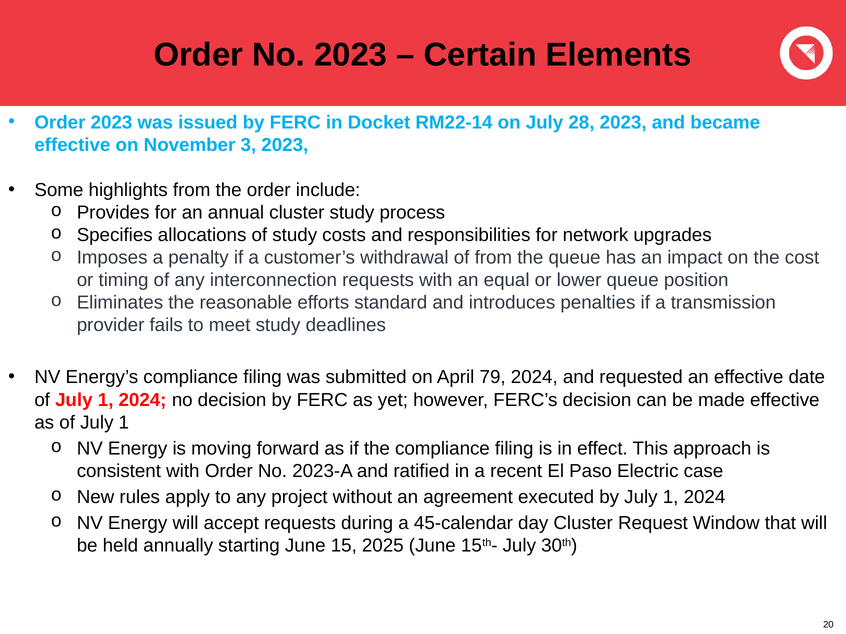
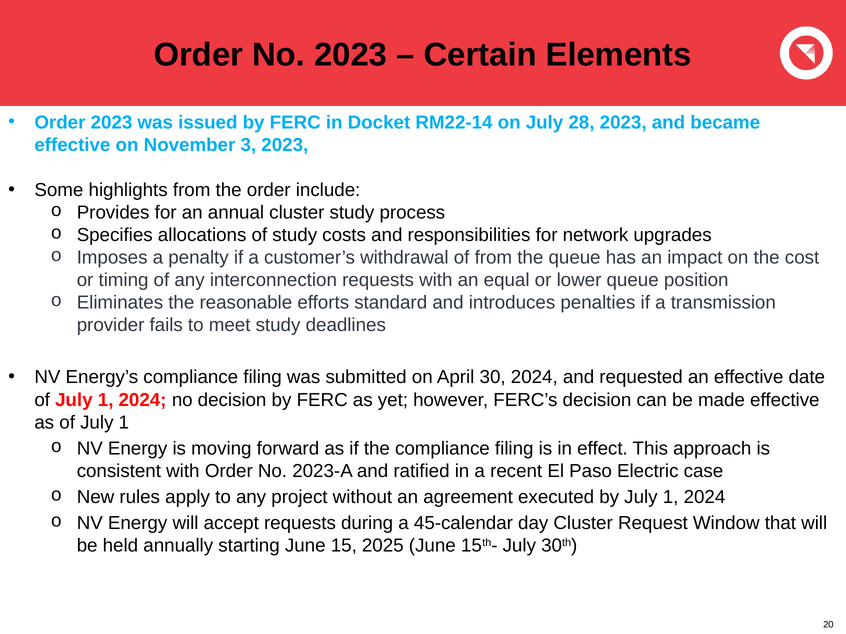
79: 79 -> 30
